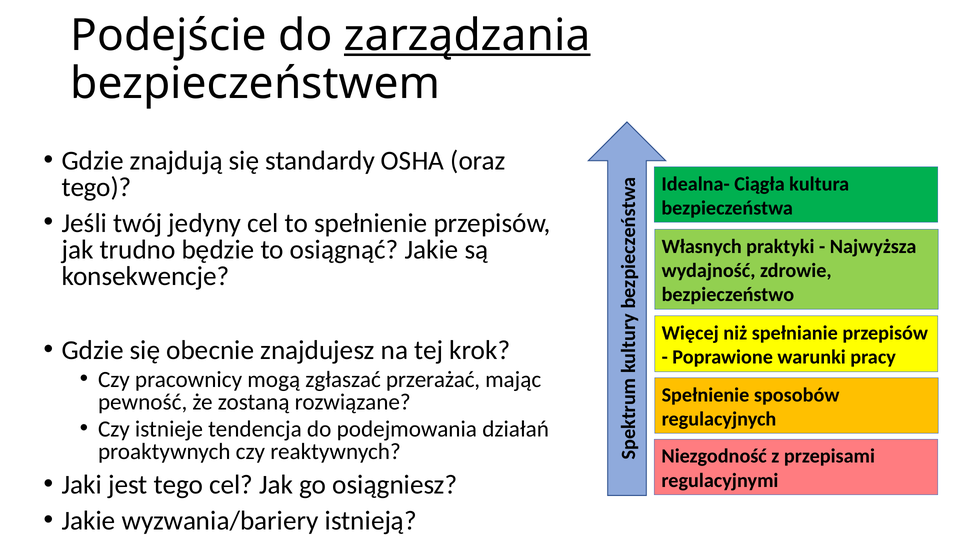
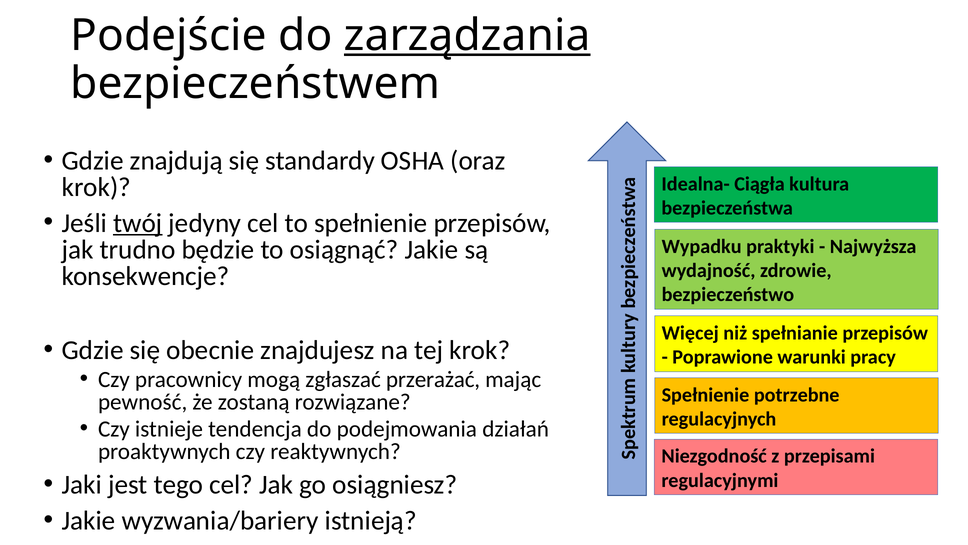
tego at (96, 187): tego -> krok
twój underline: none -> present
Własnych: Własnych -> Wypadku
sposobów: sposobów -> potrzebne
